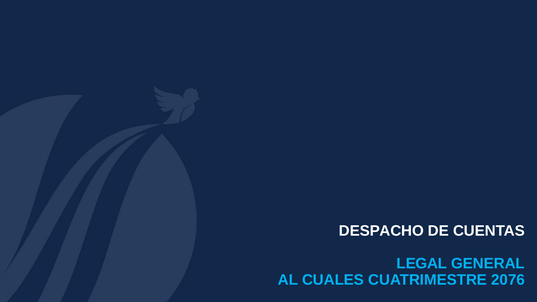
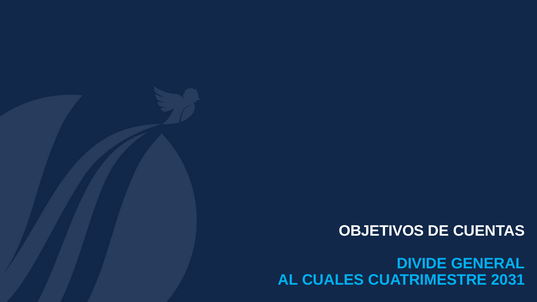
DESPACHO: DESPACHO -> OBJETIVOS
LEGAL: LEGAL -> DIVIDE
2076: 2076 -> 2031
